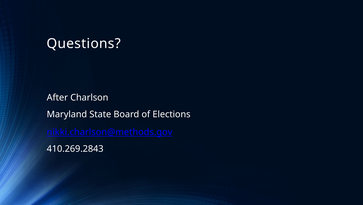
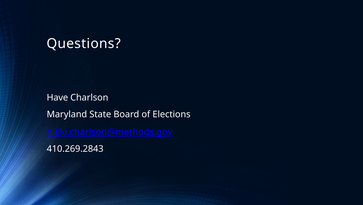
After: After -> Have
